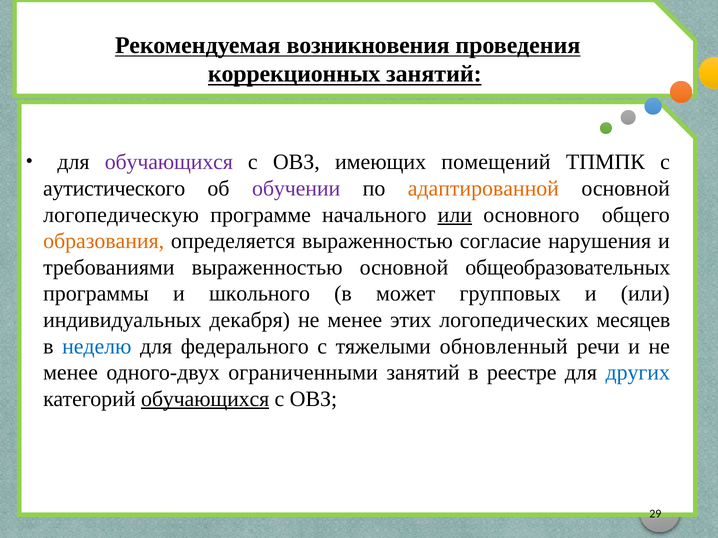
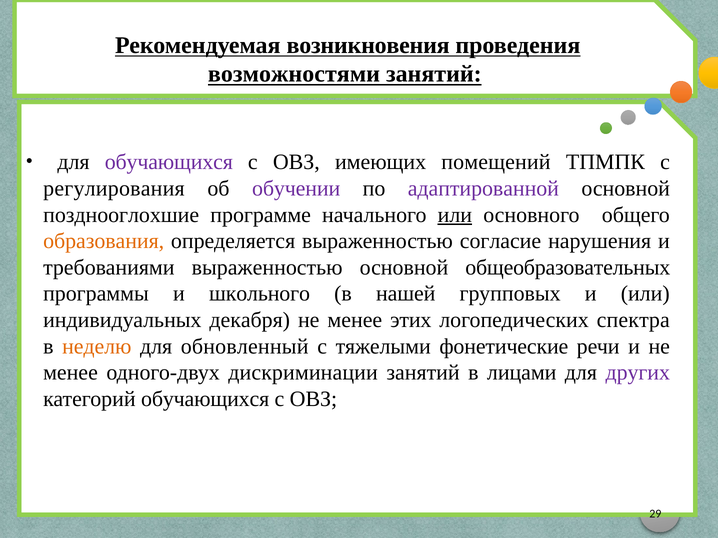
коррекционных: коррекционных -> возможностями
аутистического: аутистического -> регулирования
адаптированной colour: orange -> purple
логопедическую: логопедическую -> позднооглохшие
может: может -> нашей
месяцев: месяцев -> спектра
неделю colour: blue -> orange
федерального: федерального -> обновленный
обновленный: обновленный -> фонетические
ограниченными: ограниченными -> дискриминации
реестре: реестре -> лицами
других colour: blue -> purple
обучающихся at (205, 399) underline: present -> none
